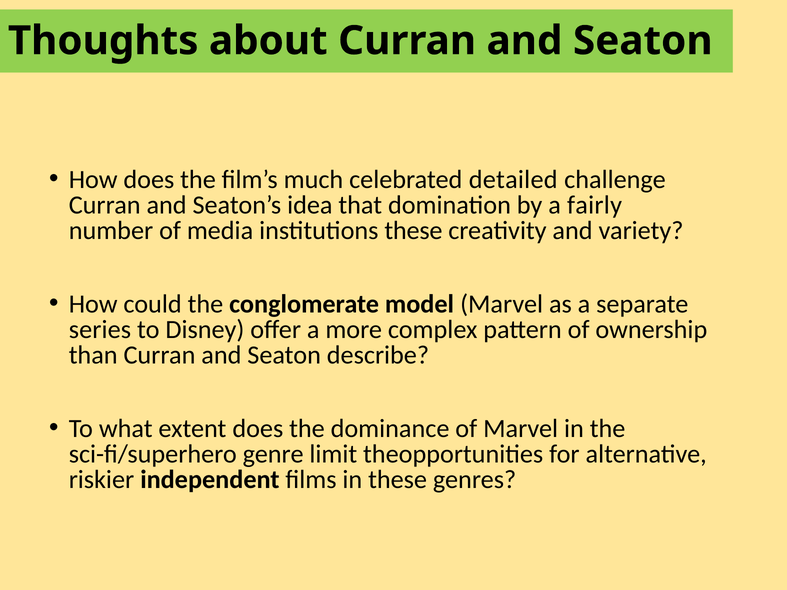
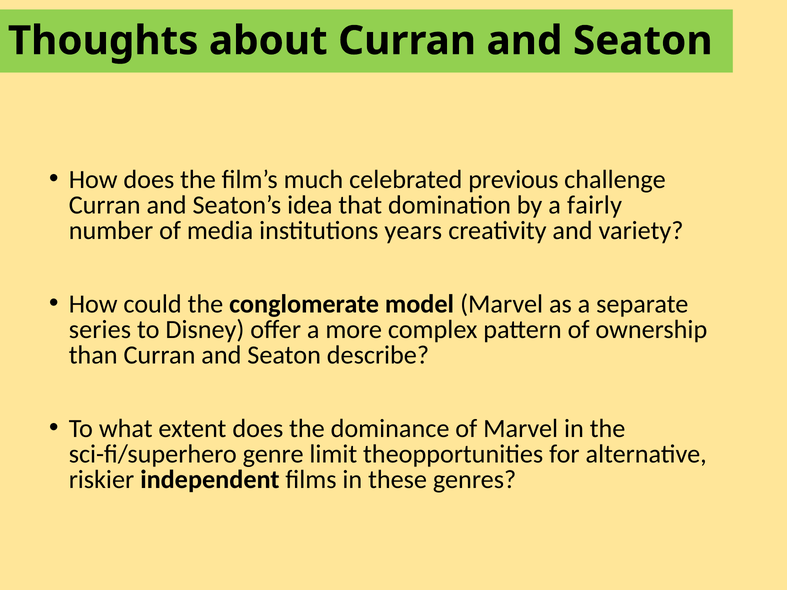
detailed: detailed -> previous
institutions these: these -> years
